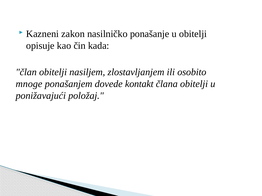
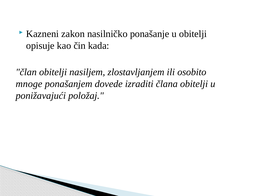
kontakt: kontakt -> izraditi
